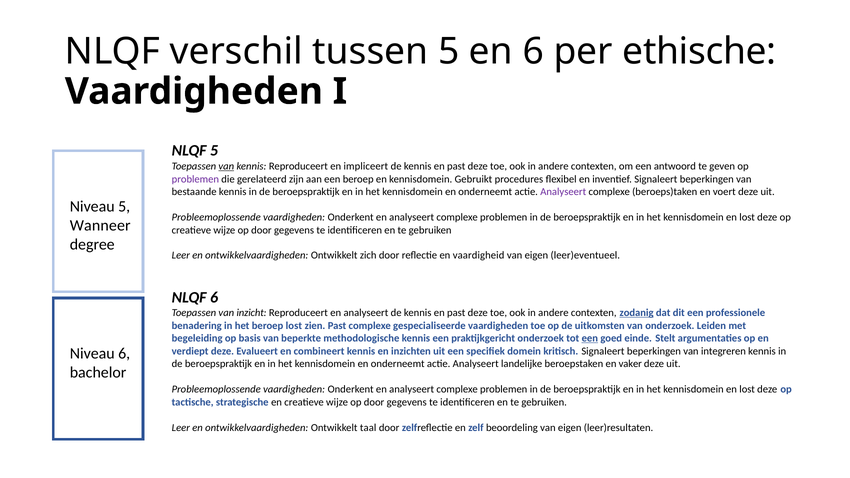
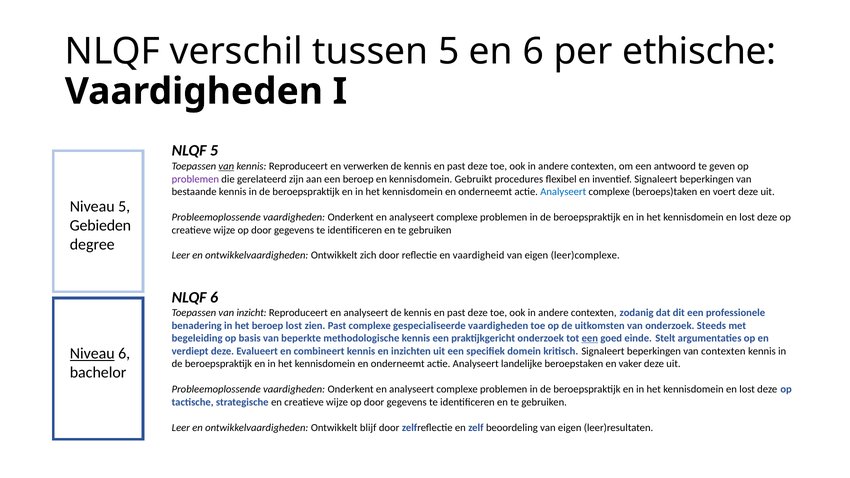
impliceert: impliceert -> verwerken
Analyseert at (563, 192) colour: purple -> blue
Wanneer: Wanneer -> Gebieden
leer)eventueel: leer)eventueel -> leer)complexe
zodanig underline: present -> none
Leiden: Leiden -> Steeds
van integreren: integreren -> contexten
Niveau at (92, 354) underline: none -> present
taal: taal -> blijf
